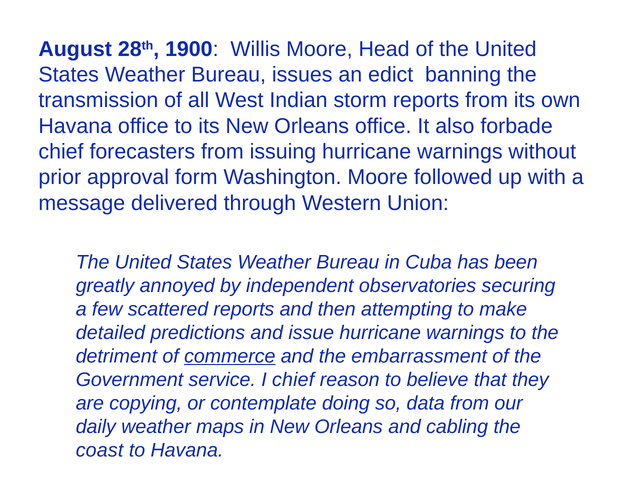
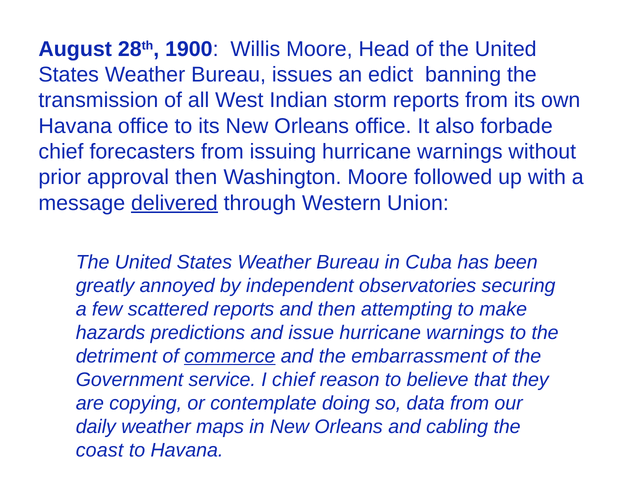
approval form: form -> then
delivered underline: none -> present
detailed: detailed -> hazards
